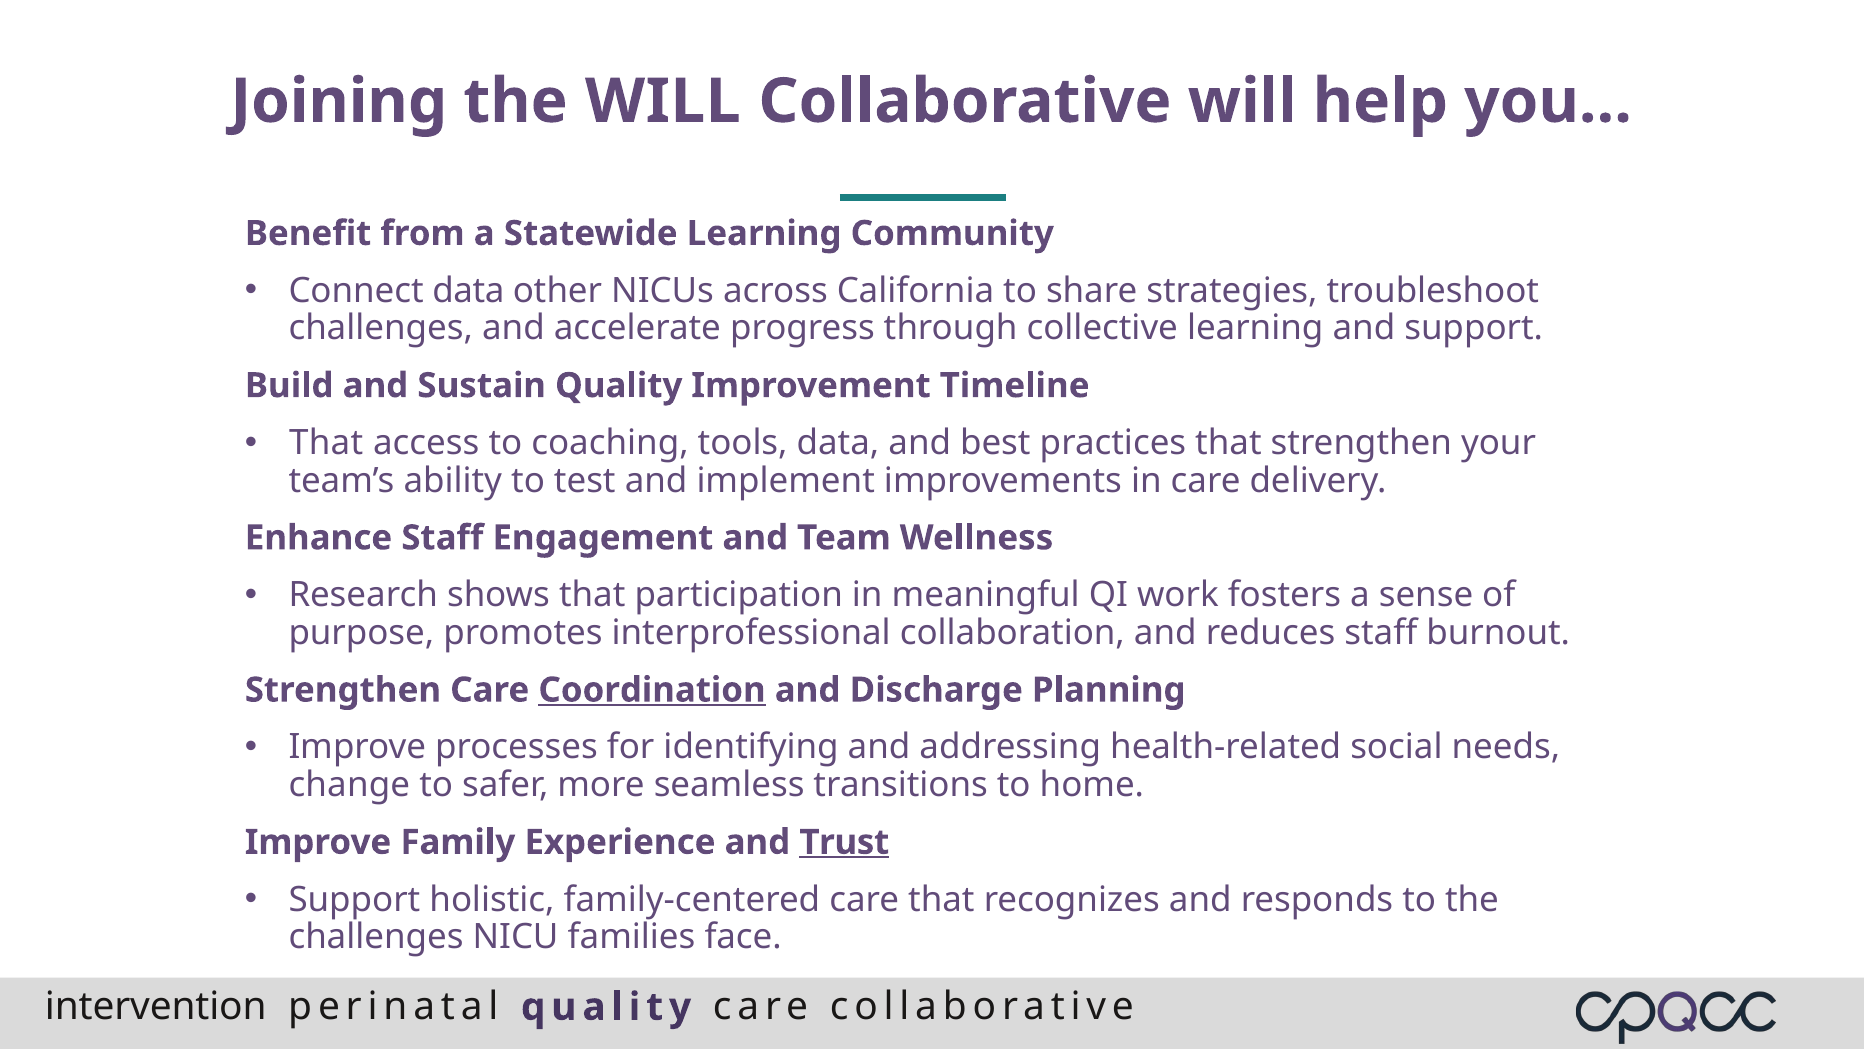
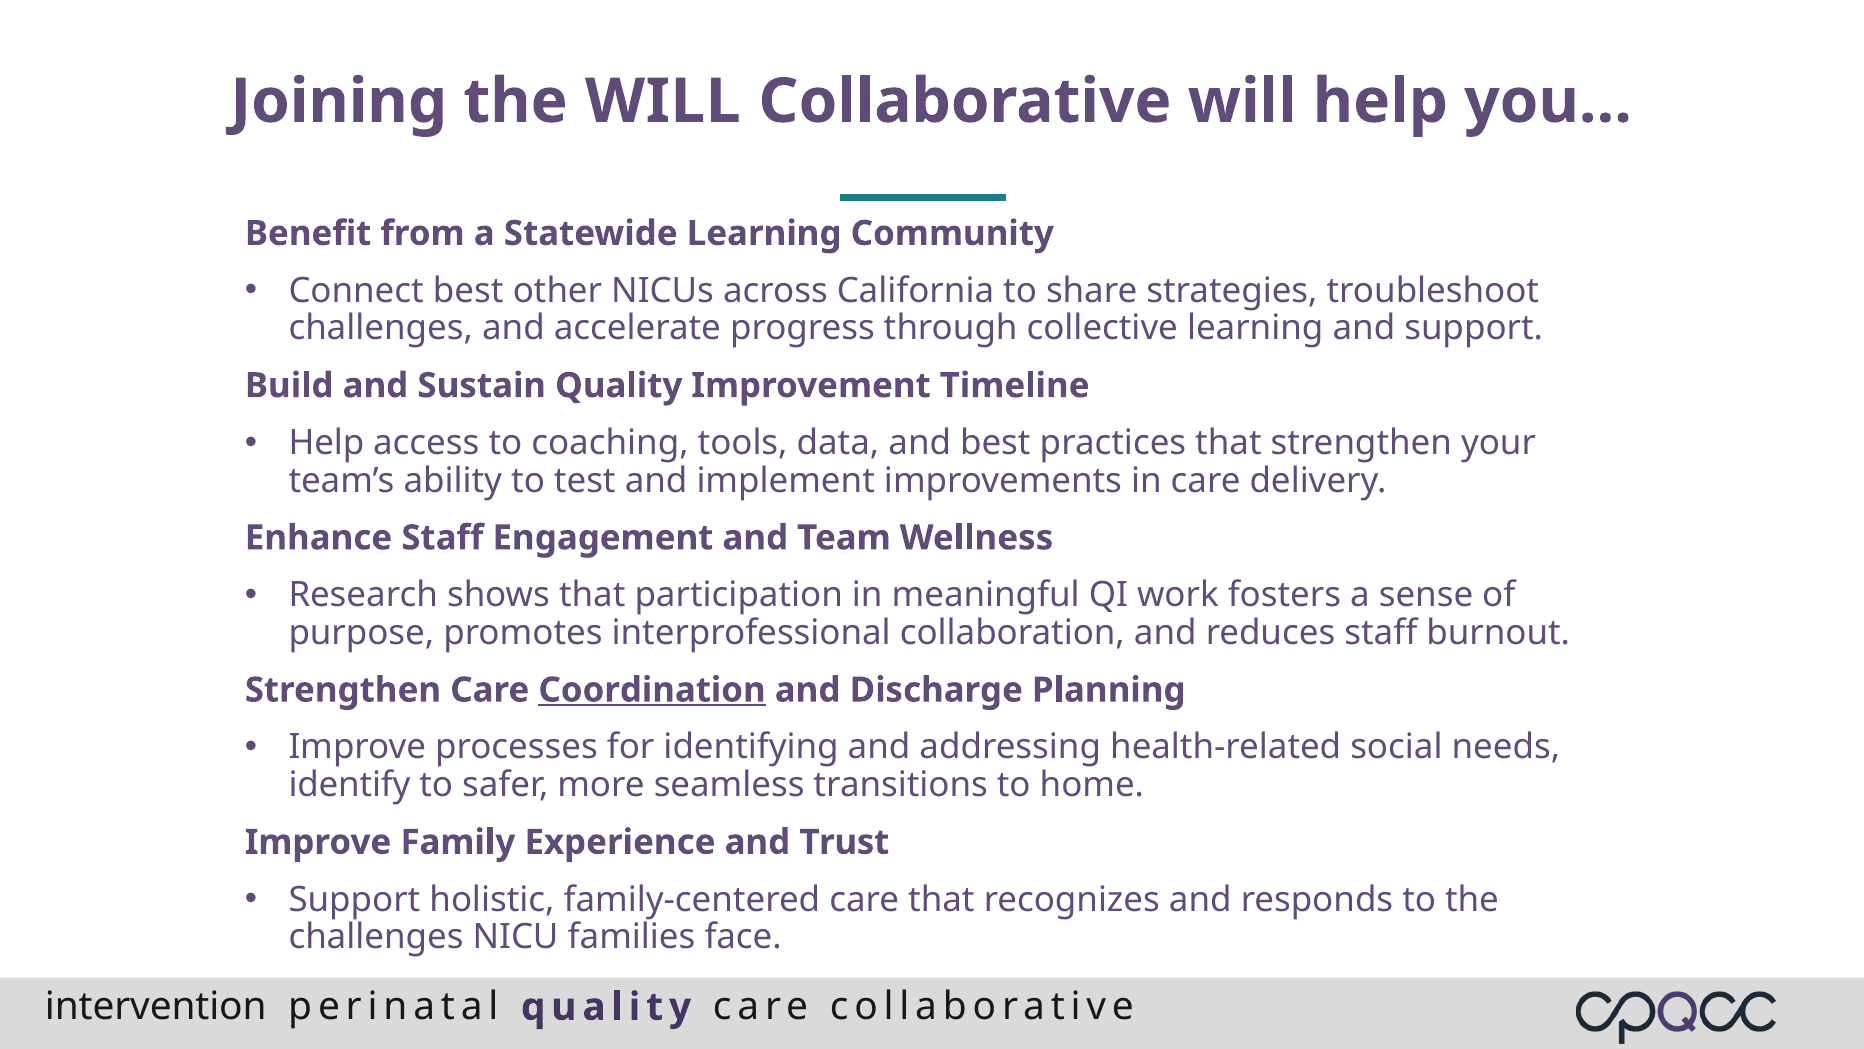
Connect data: data -> best
That at (326, 443): That -> Help
change: change -> identify
Trust underline: present -> none
